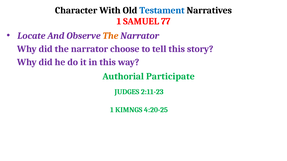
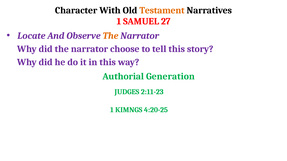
Testament colour: blue -> orange
77: 77 -> 27
Participate: Participate -> Generation
